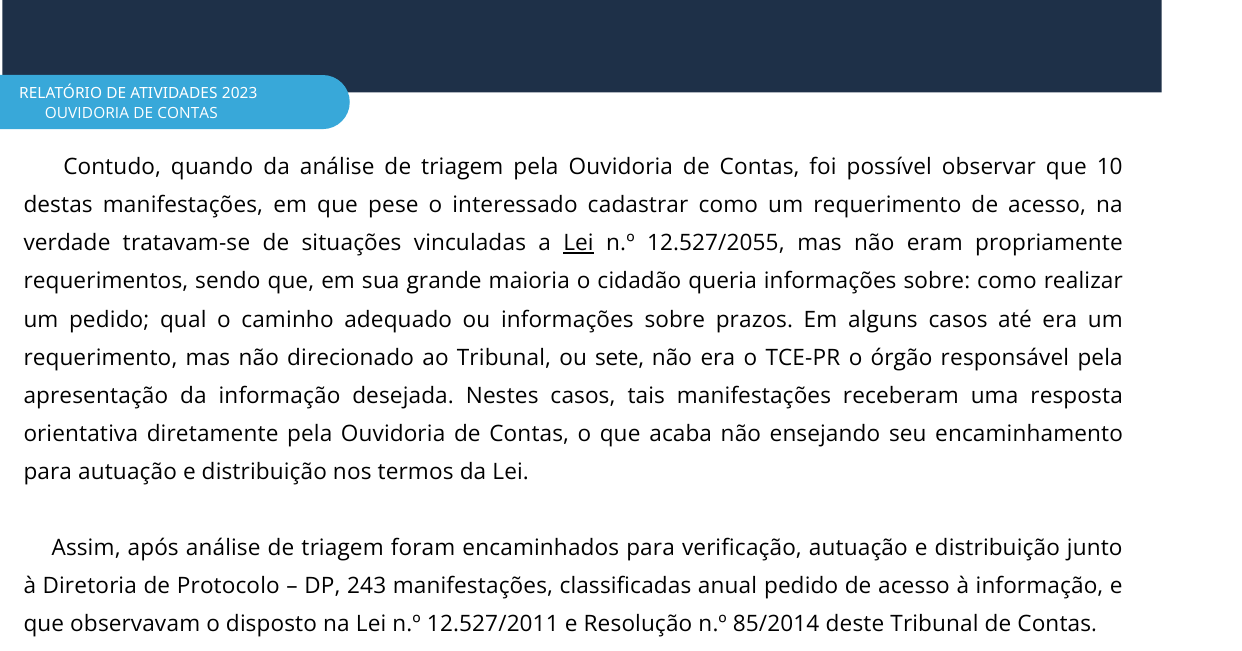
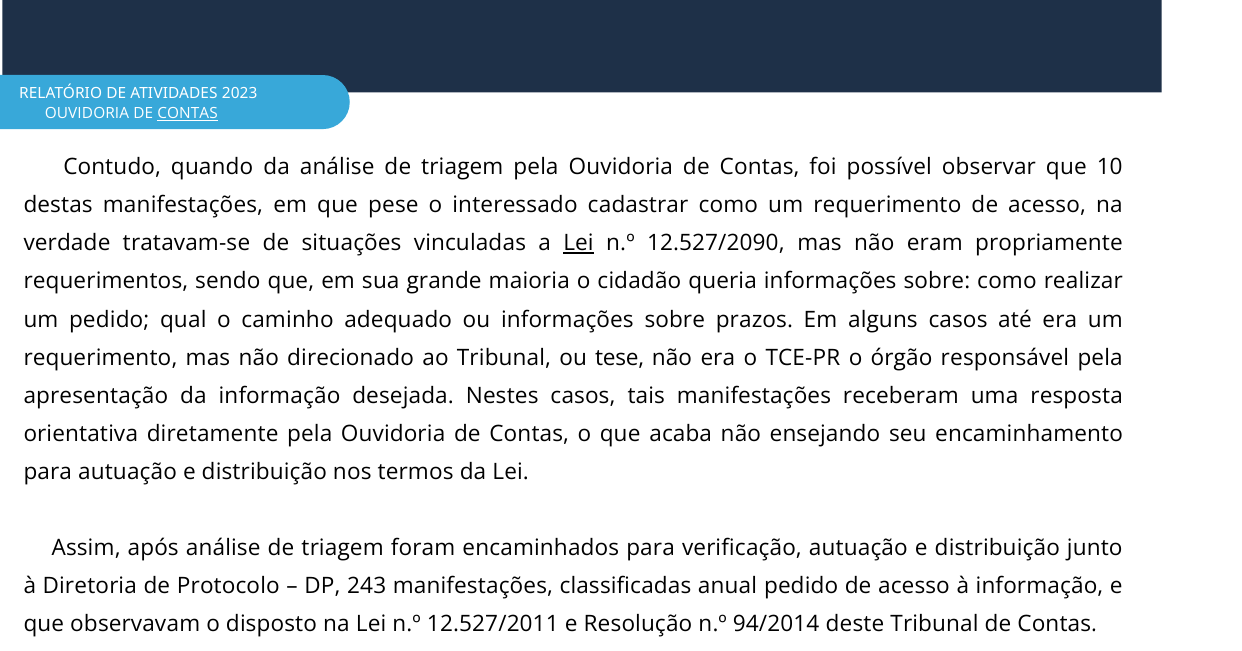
CONTAS at (188, 114) underline: none -> present
12.527/2055: 12.527/2055 -> 12.527/2090
sete: sete -> tese
85/2014: 85/2014 -> 94/2014
